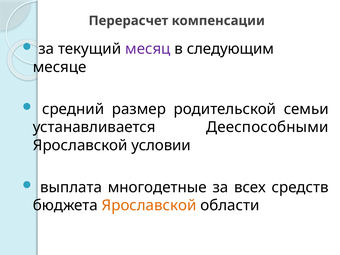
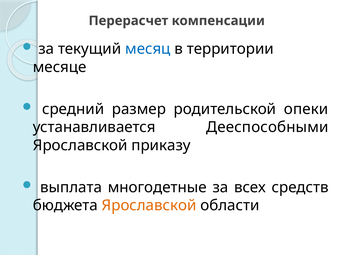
месяц colour: purple -> blue
следующим: следующим -> территории
семьи: семьи -> опеки
условии: условии -> приказу
